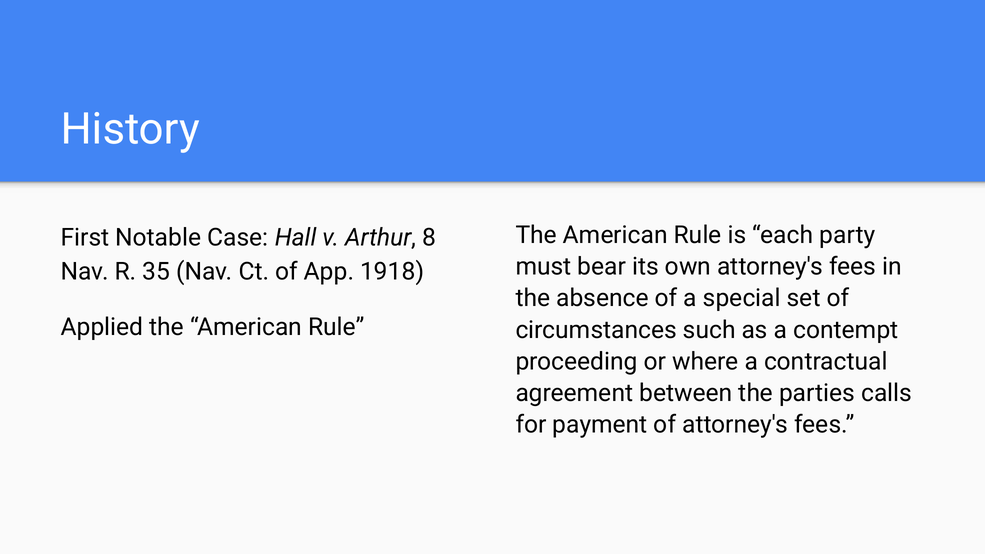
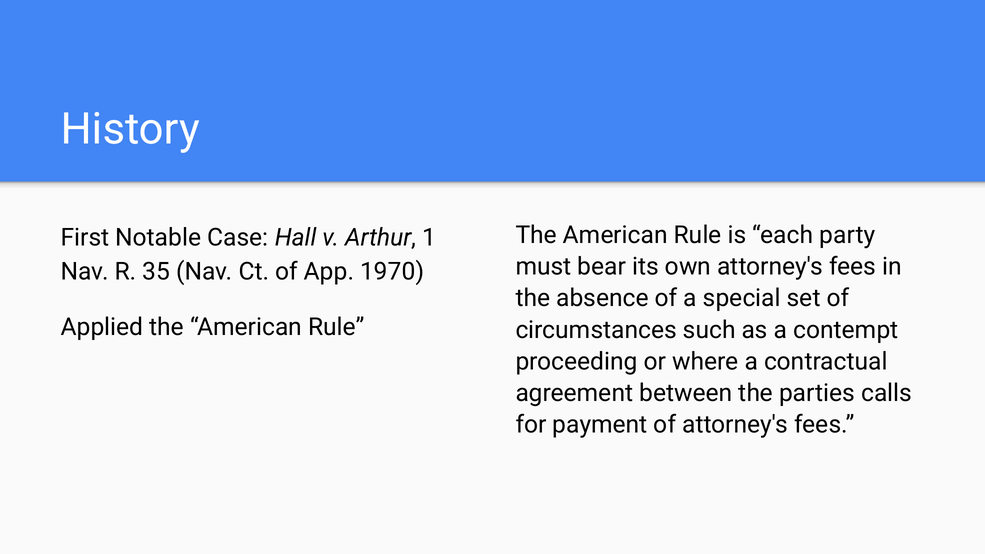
8: 8 -> 1
1918: 1918 -> 1970
